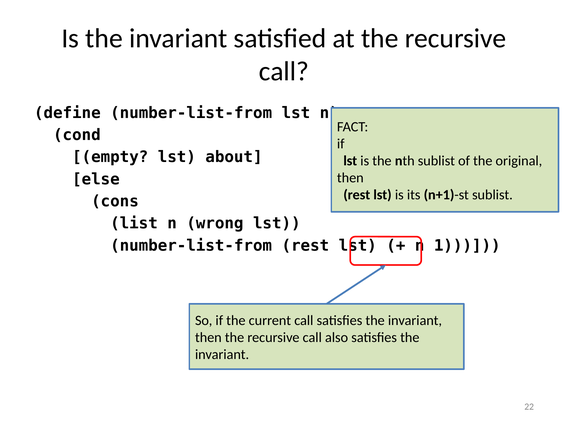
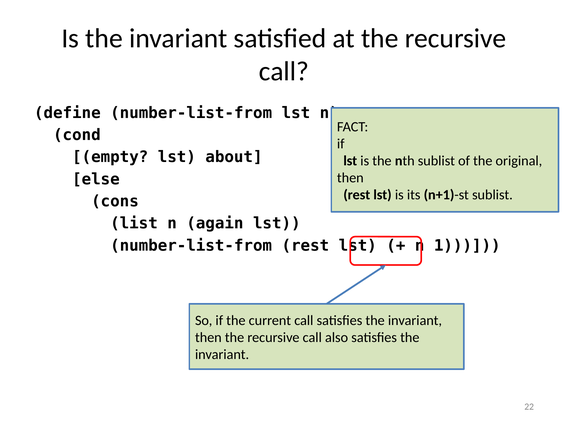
wrong: wrong -> again
